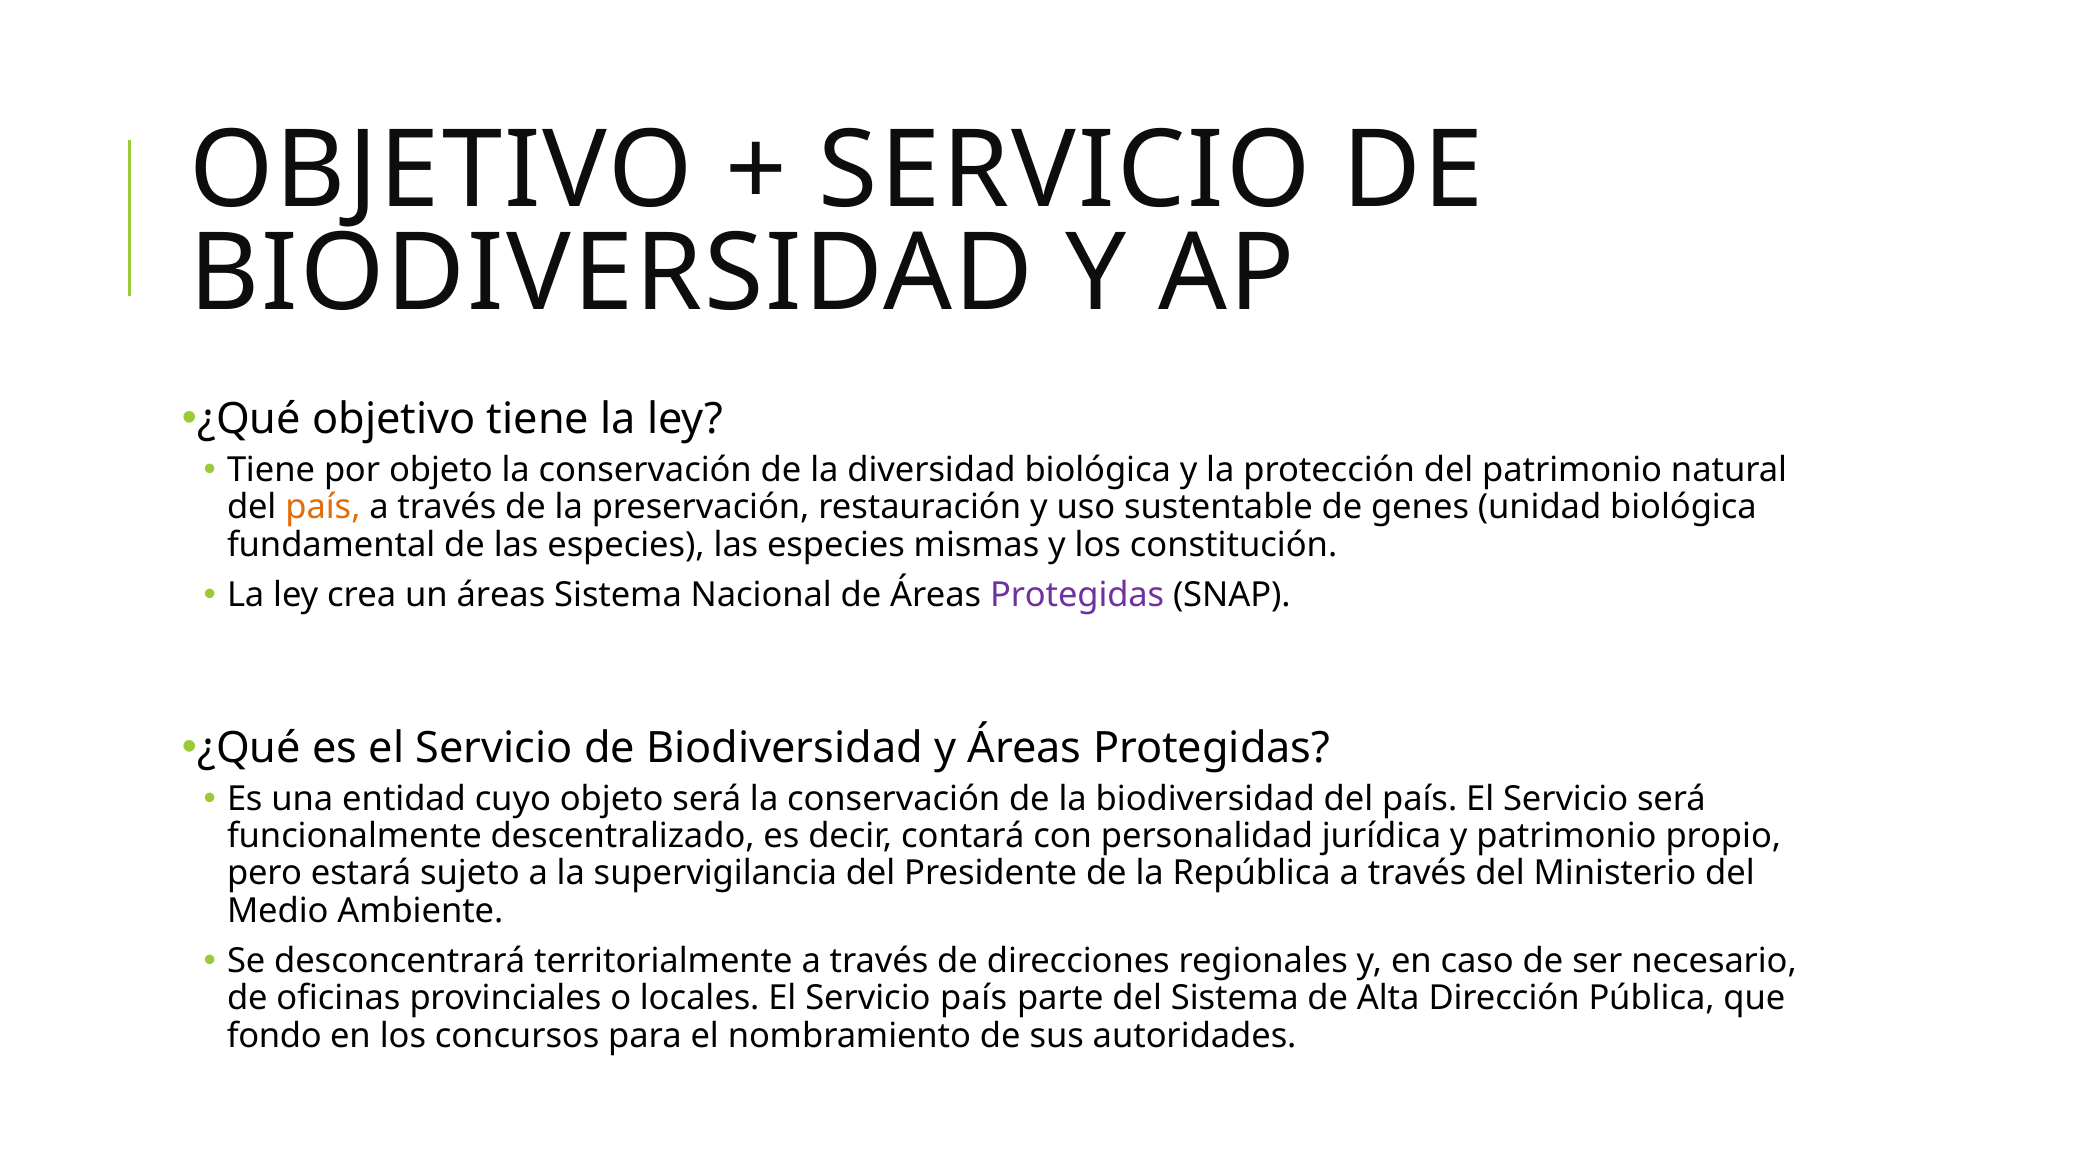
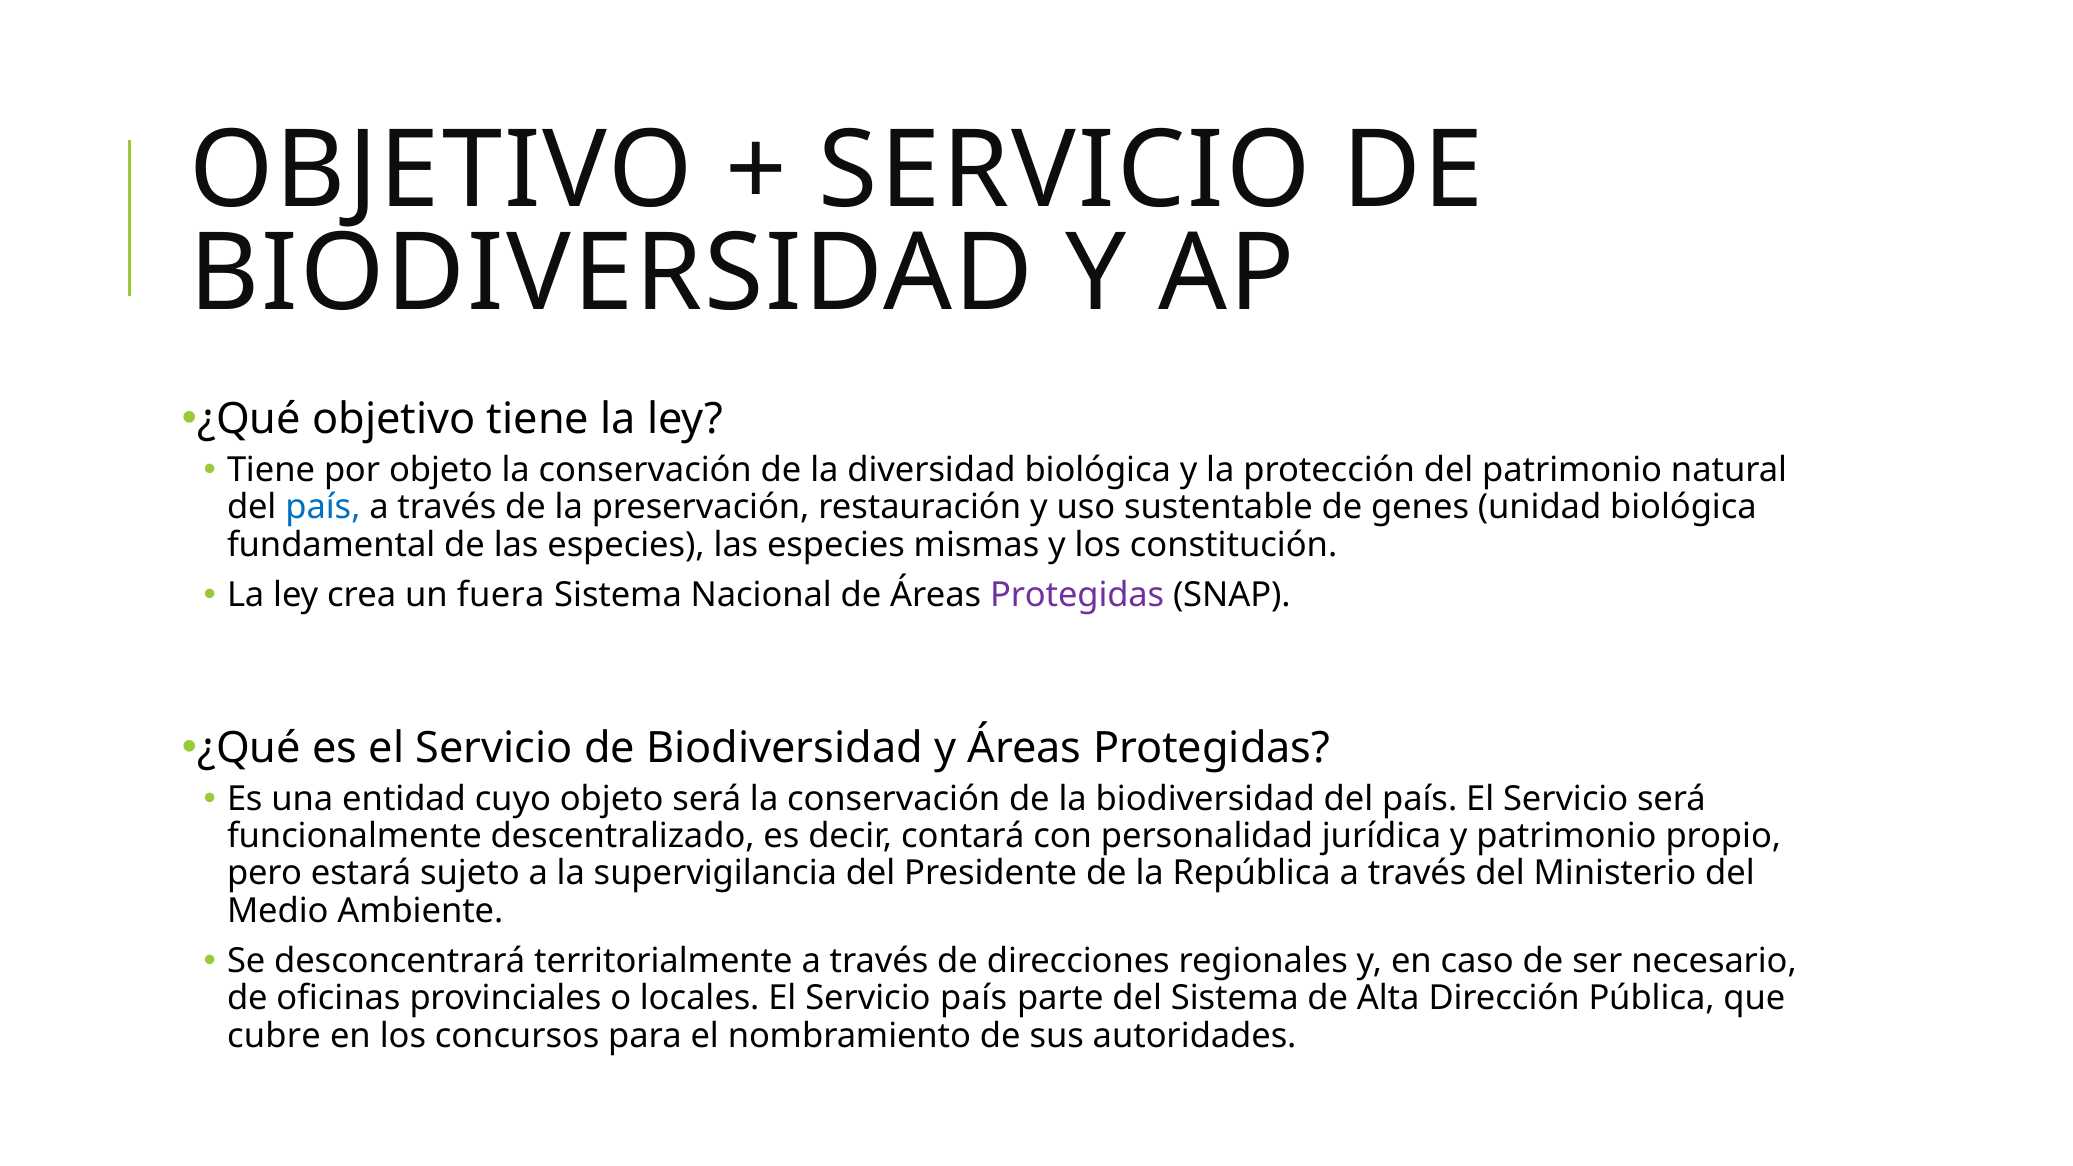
país at (323, 507) colour: orange -> blue
un áreas: áreas -> fuera
fondo: fondo -> cubre
